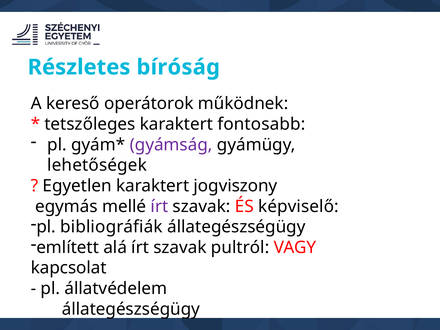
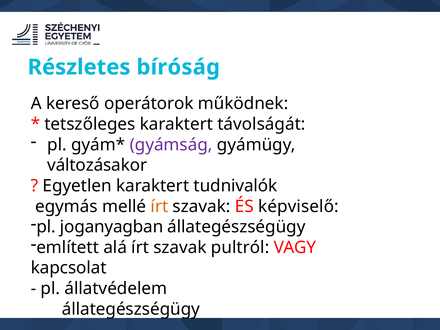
fontosabb: fontosabb -> távolságát
lehetőségek: lehetőségek -> változásakor
jogviszony: jogviszony -> tudnivalók
írt at (159, 206) colour: purple -> orange
bibliográfiák: bibliográfiák -> joganyagban
